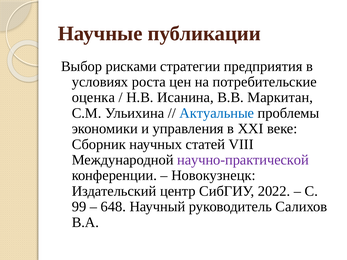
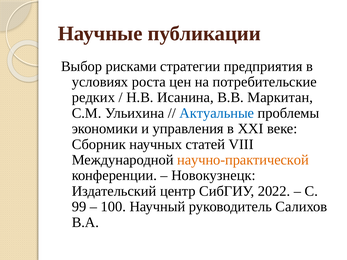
оценка: оценка -> редких
научно-практической colour: purple -> orange
648: 648 -> 100
